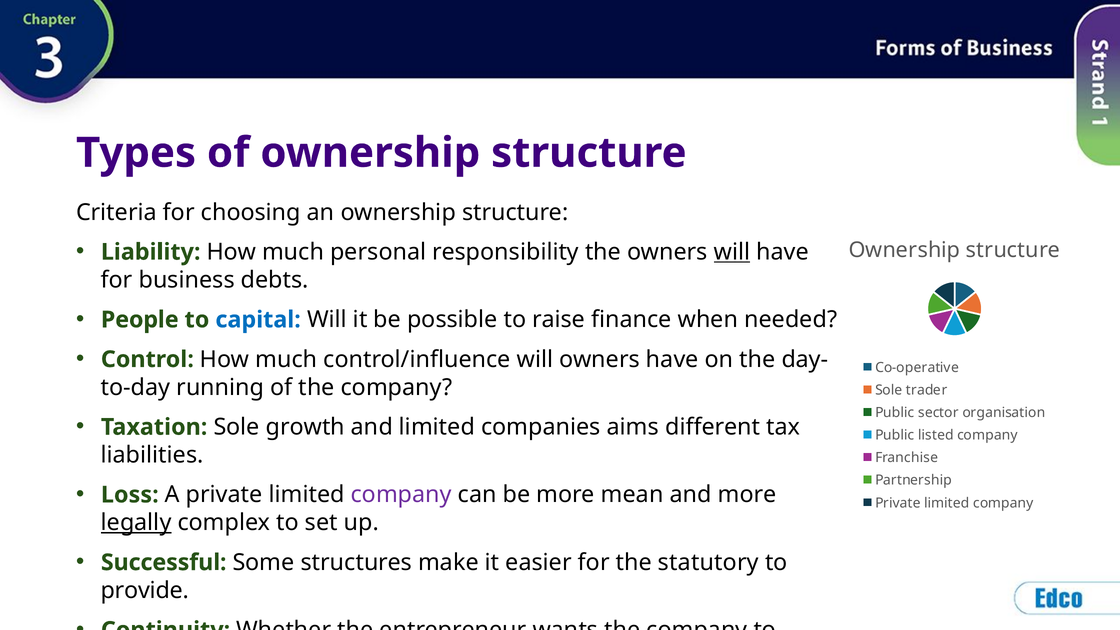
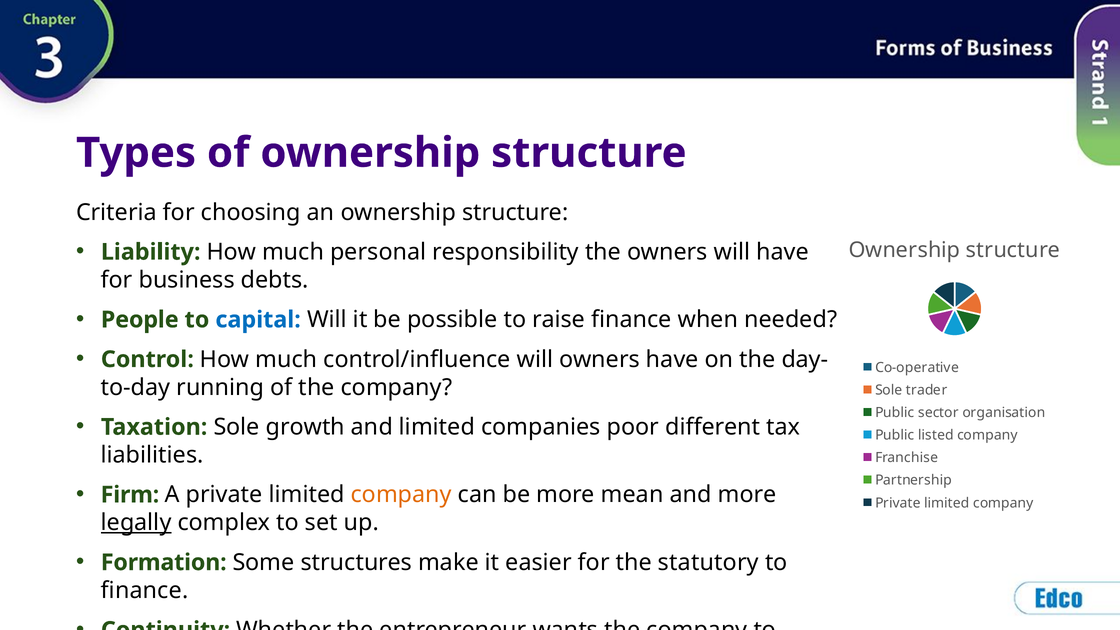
will at (732, 252) underline: present -> none
aims: aims -> poor
Loss: Loss -> Firm
company at (401, 495) colour: purple -> orange
Successful: Successful -> Formation
provide at (145, 590): provide -> finance
